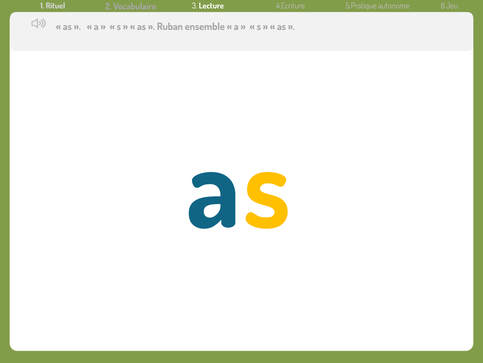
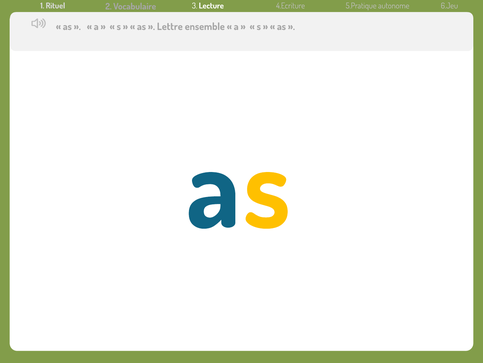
Ruban: Ruban -> Lettre
